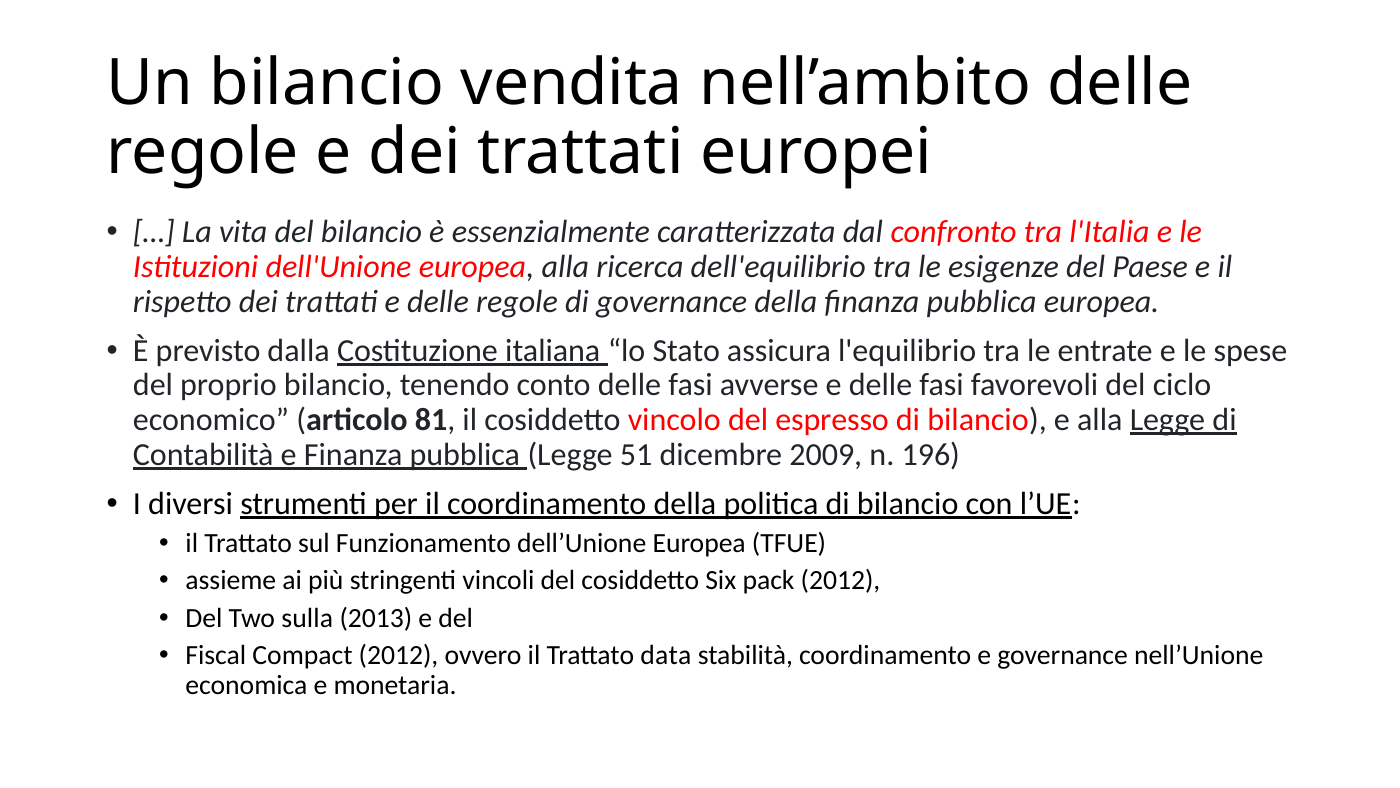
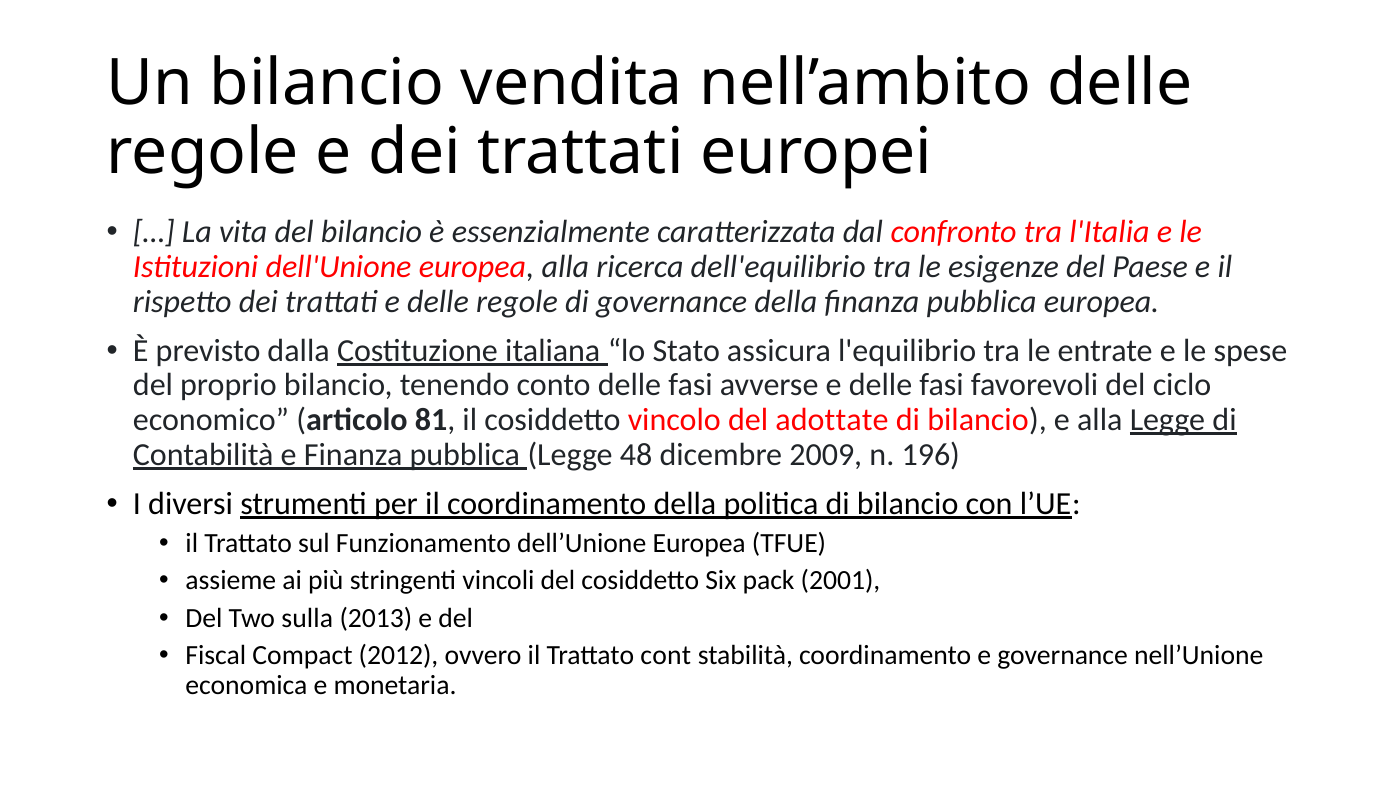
espresso: espresso -> adottate
51: 51 -> 48
pack 2012: 2012 -> 2001
data: data -> cont
